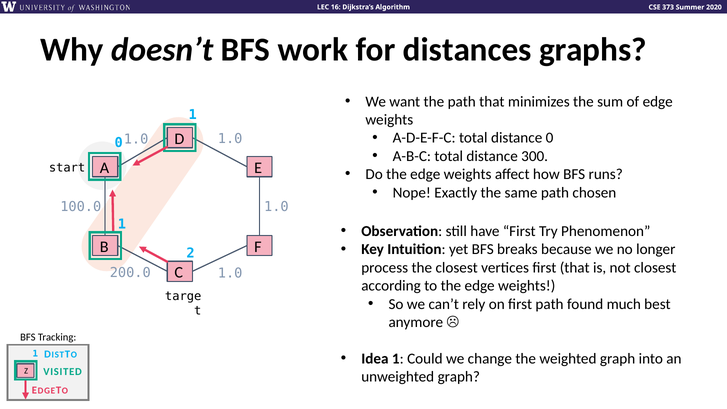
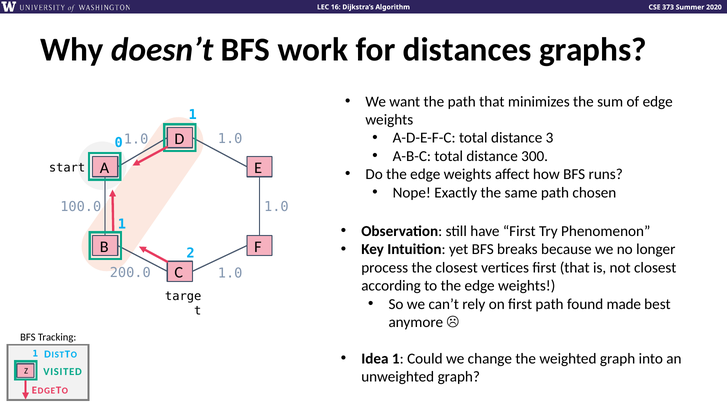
distance 0: 0 -> 3
much: much -> made
